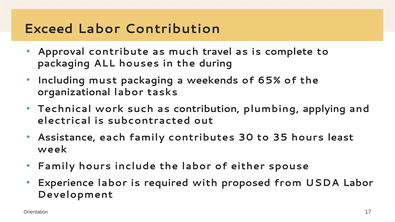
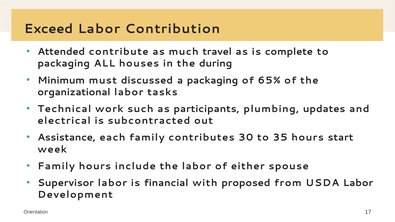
Approval: Approval -> Attended
Including: Including -> Minimum
must packaging: packaging -> discussed
a weekends: weekends -> packaging
as contribution: contribution -> participants
applying: applying -> updates
least: least -> start
Experience: Experience -> Supervisor
required: required -> financial
